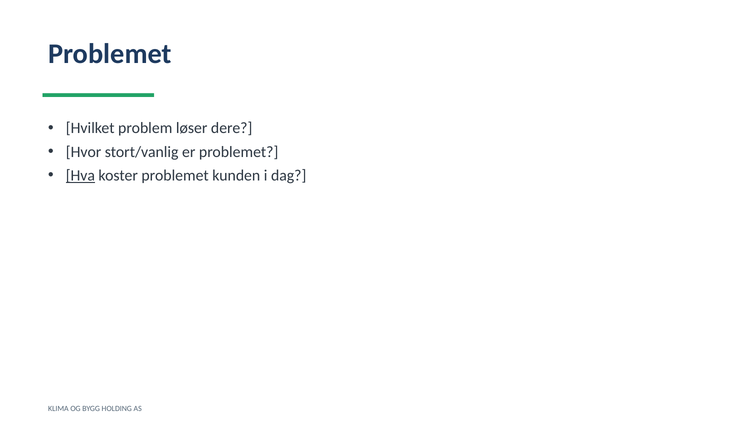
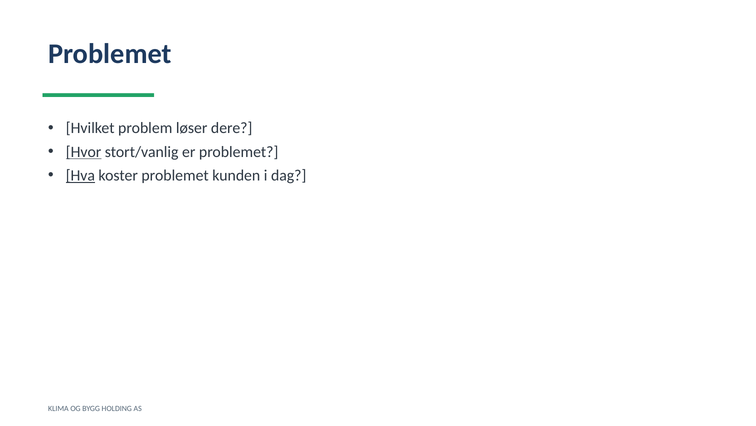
Hvor underline: none -> present
